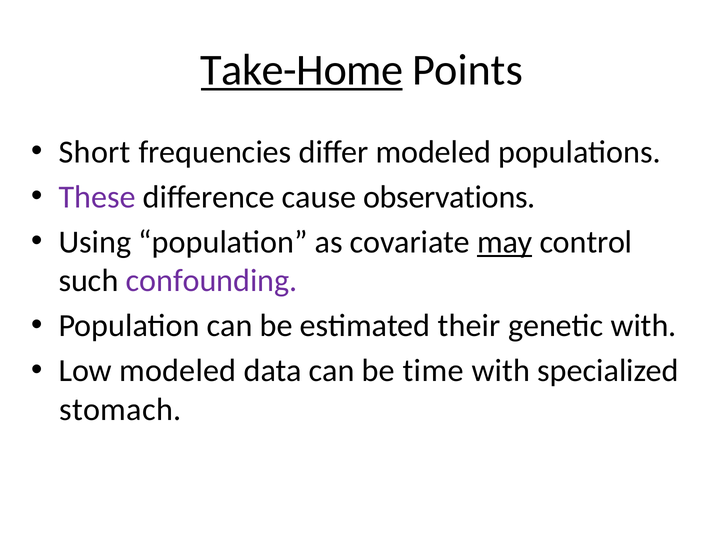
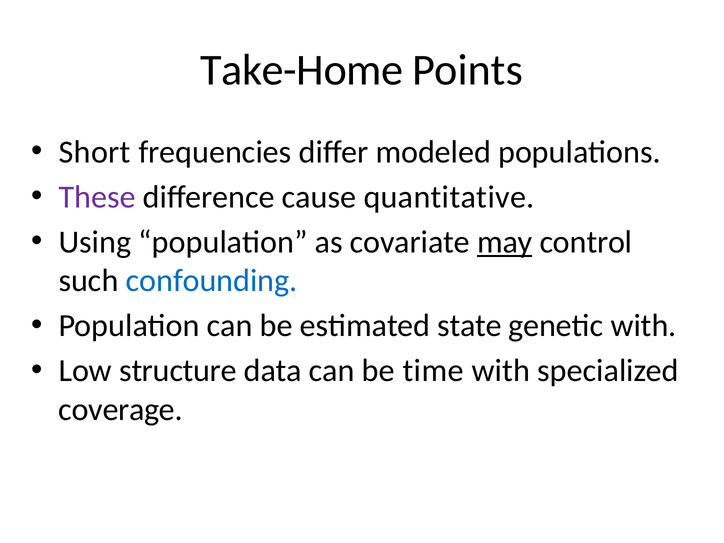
Take-Home underline: present -> none
observations: observations -> quantitative
confounding colour: purple -> blue
their: their -> state
Low modeled: modeled -> structure
stomach: stomach -> coverage
